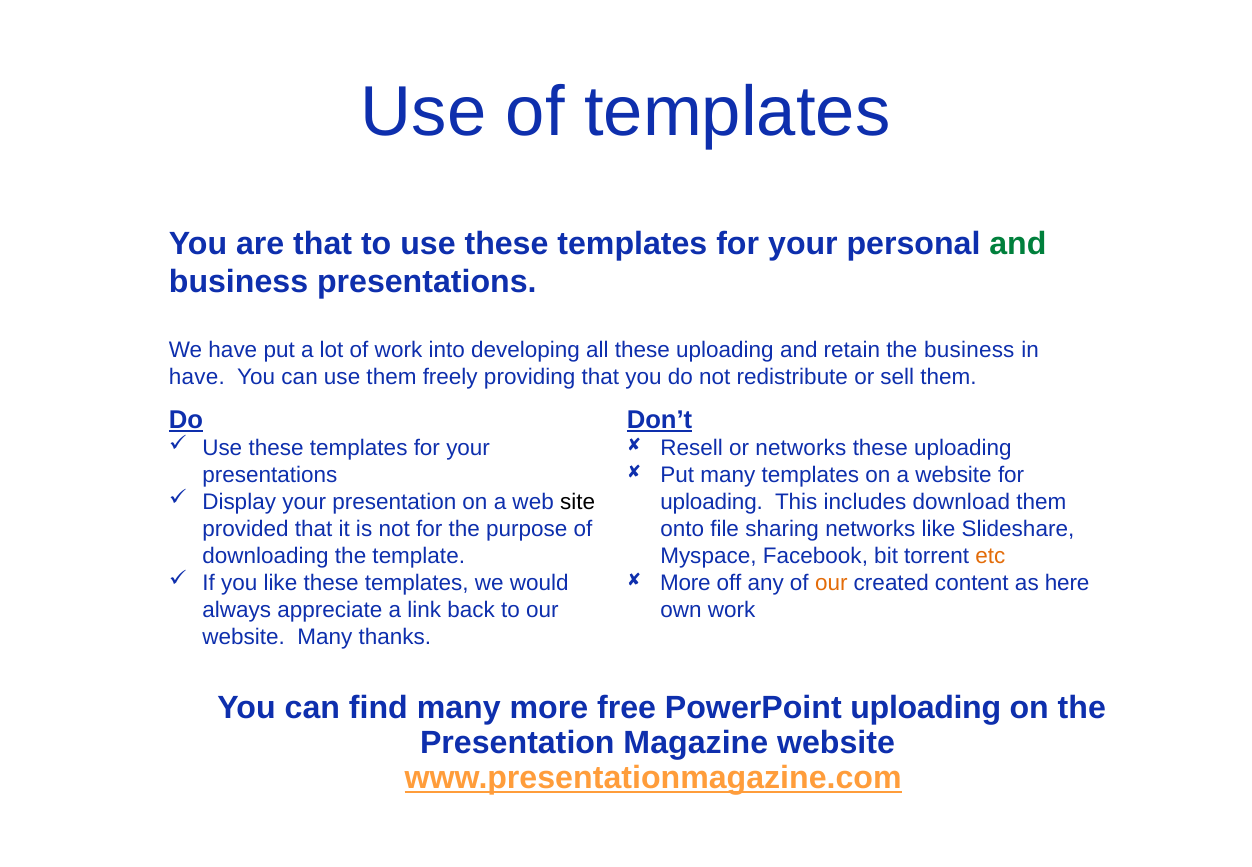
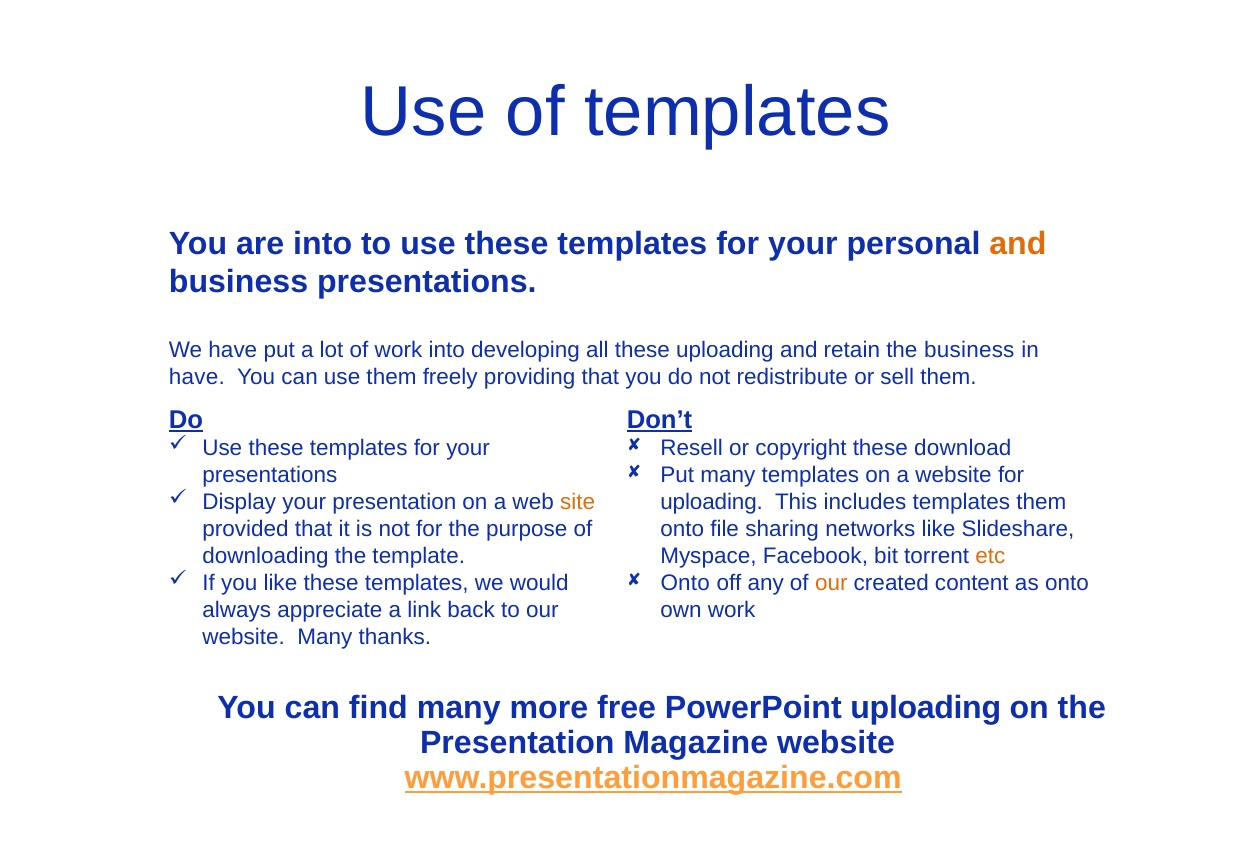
are that: that -> into
and at (1018, 243) colour: green -> orange
or networks: networks -> copyright
uploading at (963, 448): uploading -> download
site colour: black -> orange
includes download: download -> templates
More at (685, 583): More -> Onto
as here: here -> onto
